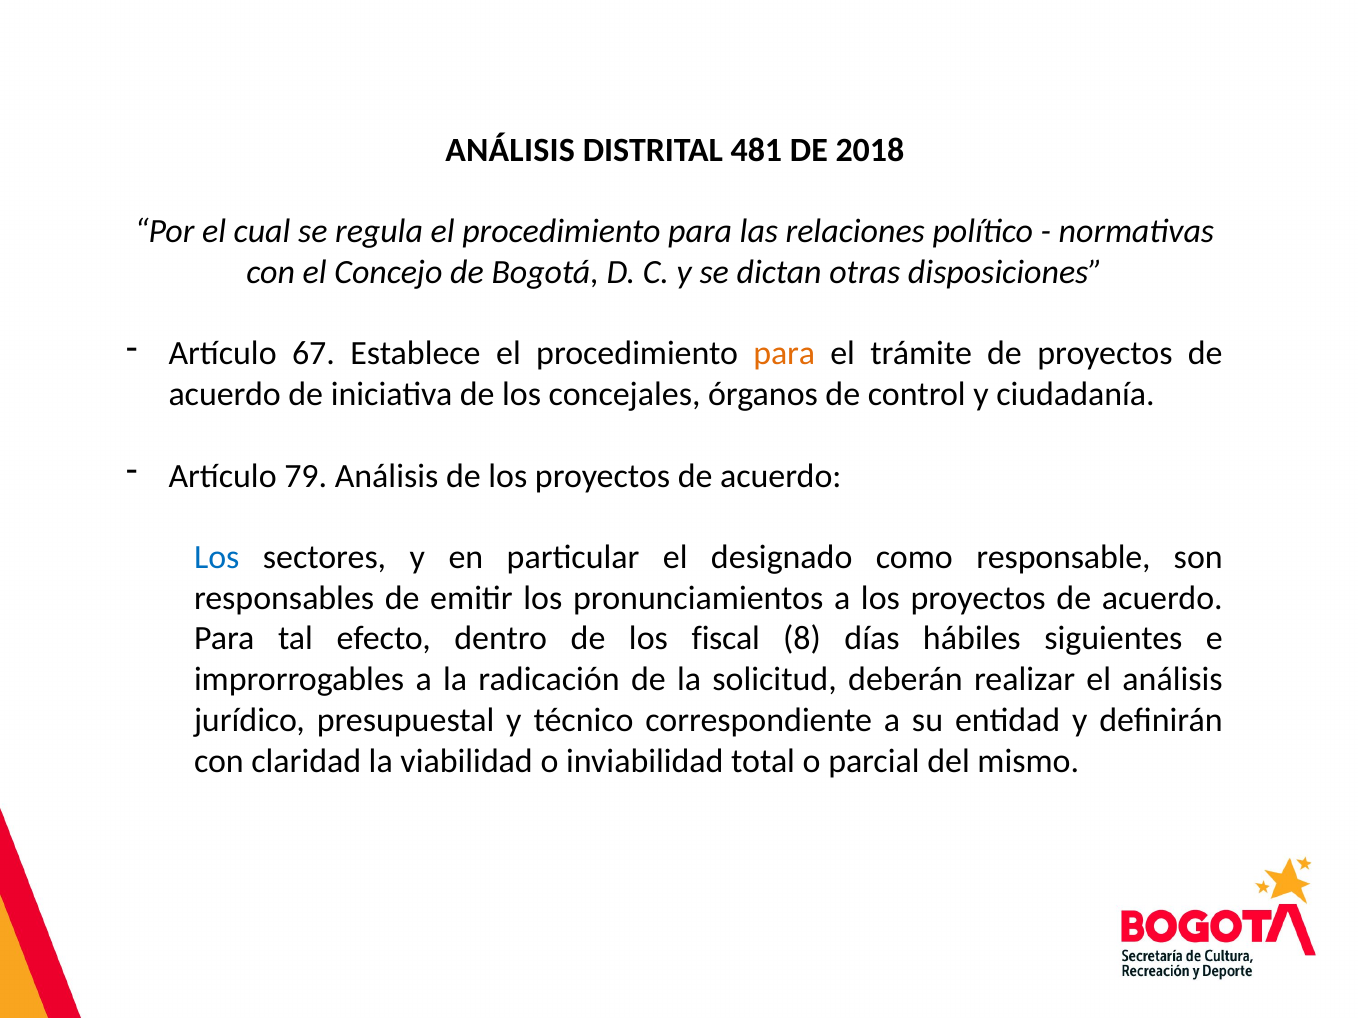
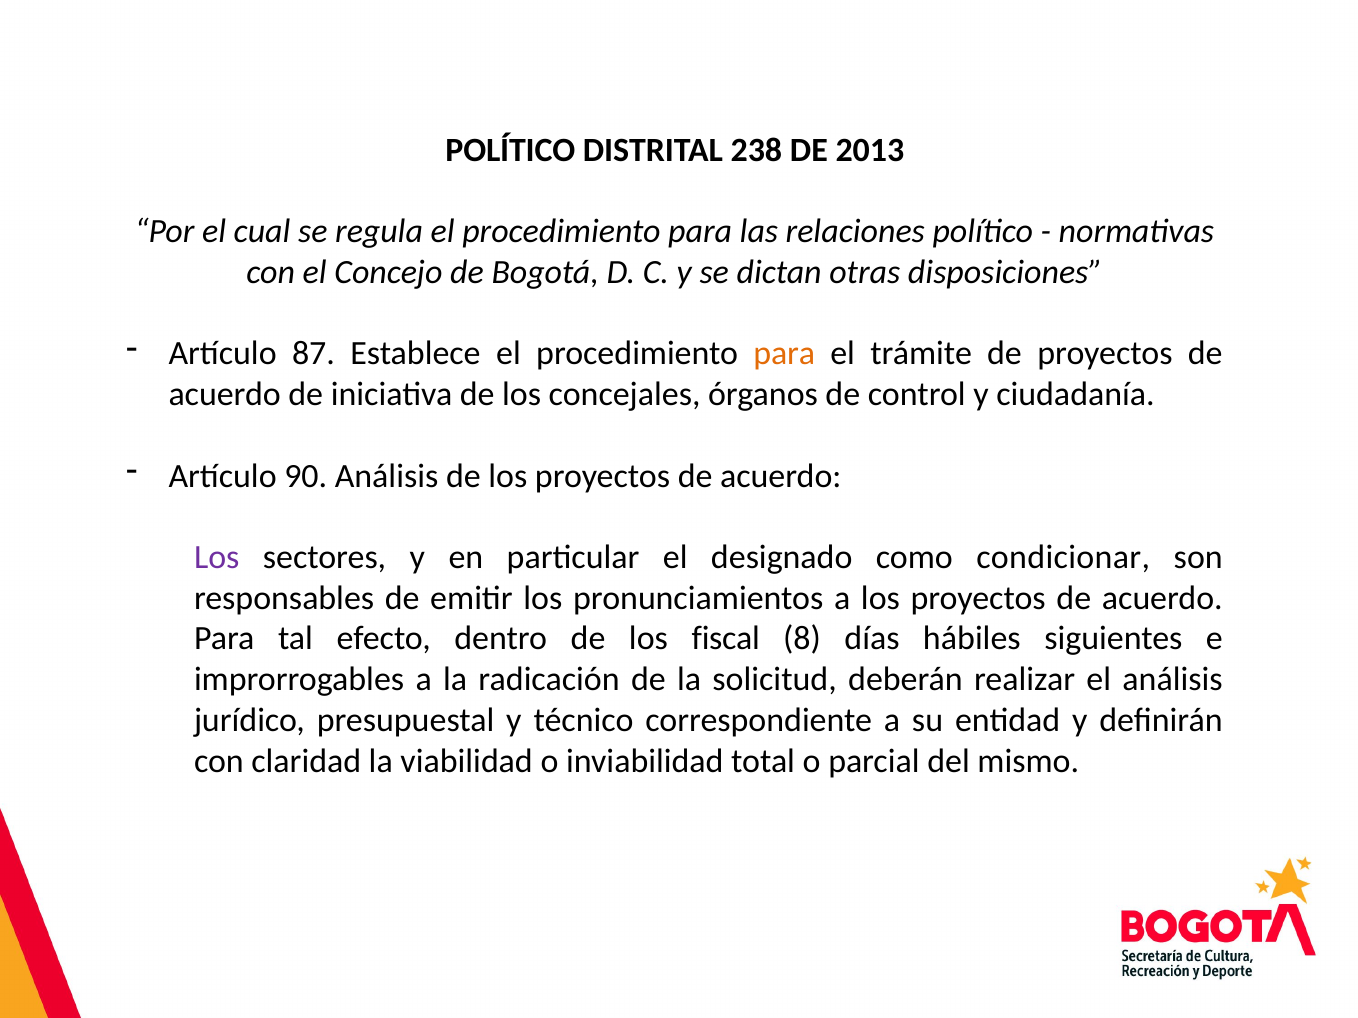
ANÁLISIS at (510, 150): ANÁLISIS -> POLÍTICO
481: 481 -> 238
2018: 2018 -> 2013
67: 67 -> 87
79: 79 -> 90
Los at (217, 558) colour: blue -> purple
responsable: responsable -> condicionar
